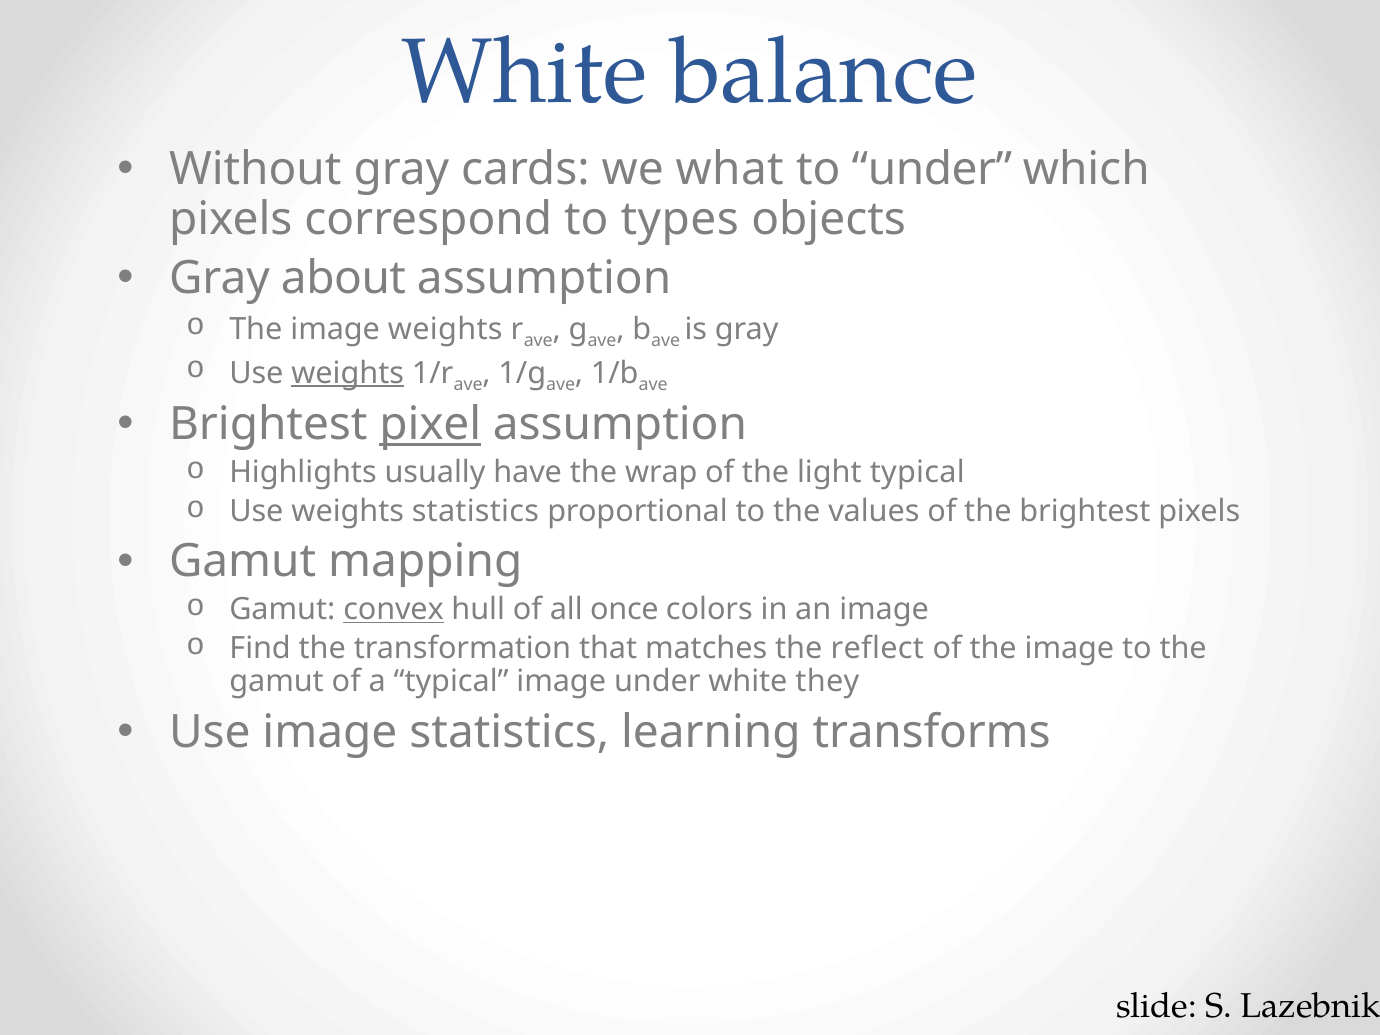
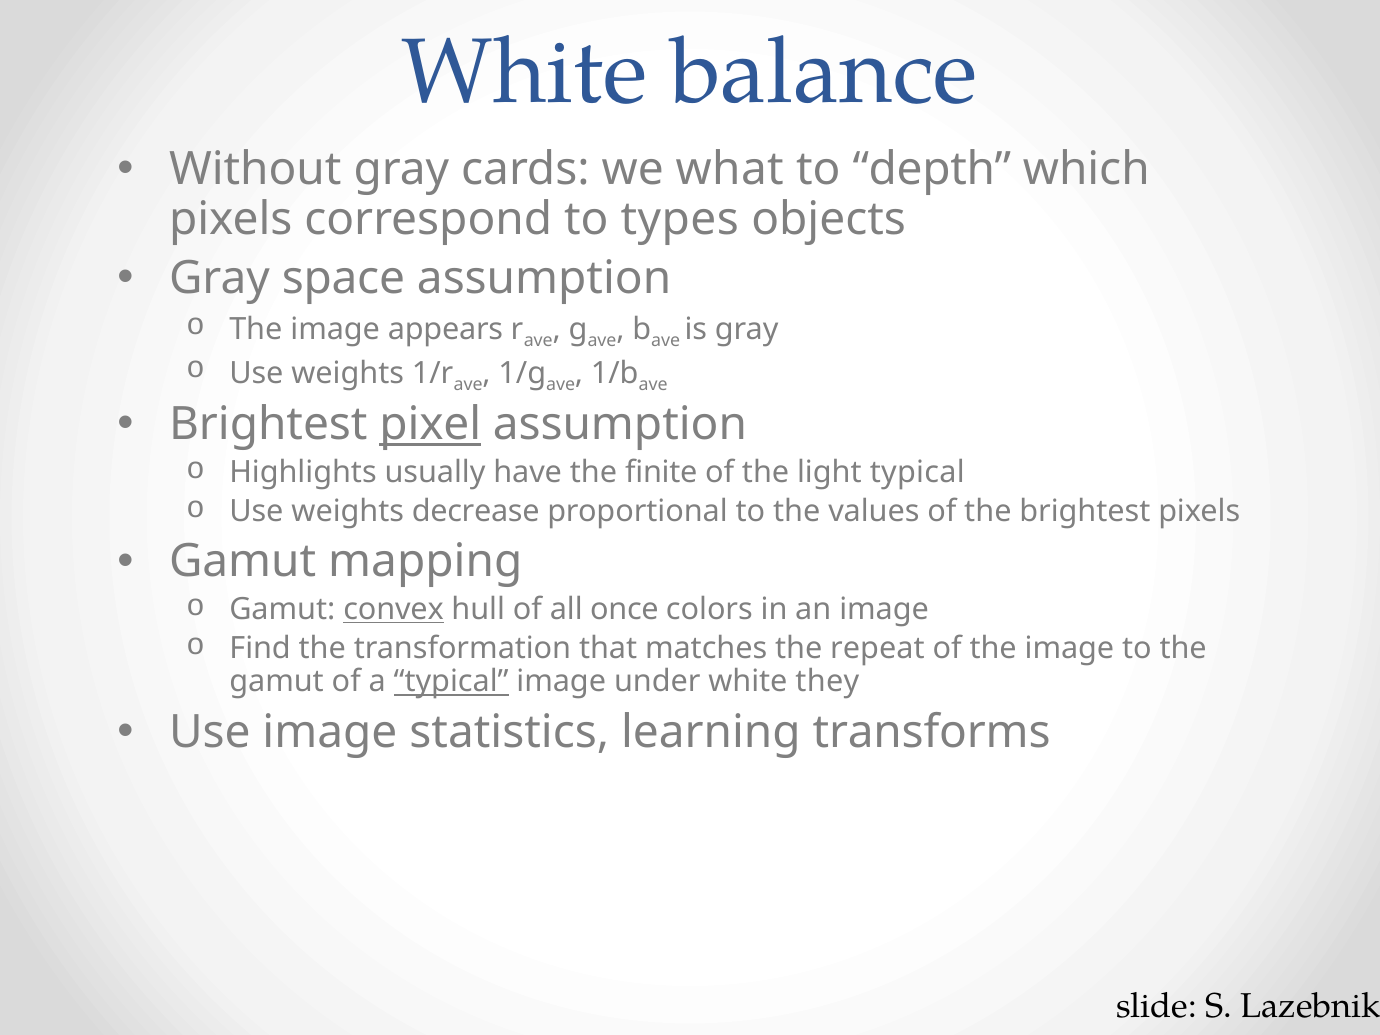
to under: under -> depth
about: about -> space
image weights: weights -> appears
weights at (348, 373) underline: present -> none
wrap: wrap -> finite
weights statistics: statistics -> decrease
reflect: reflect -> repeat
typical at (451, 682) underline: none -> present
